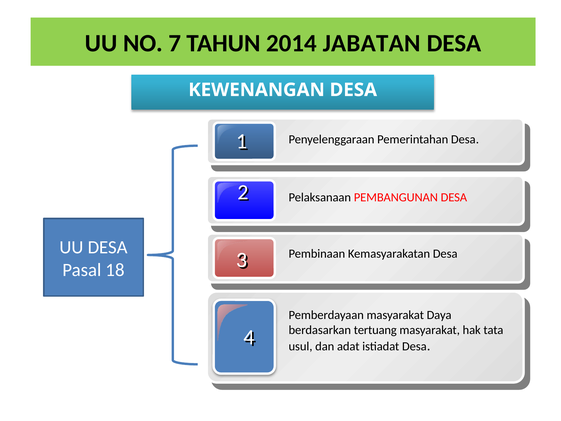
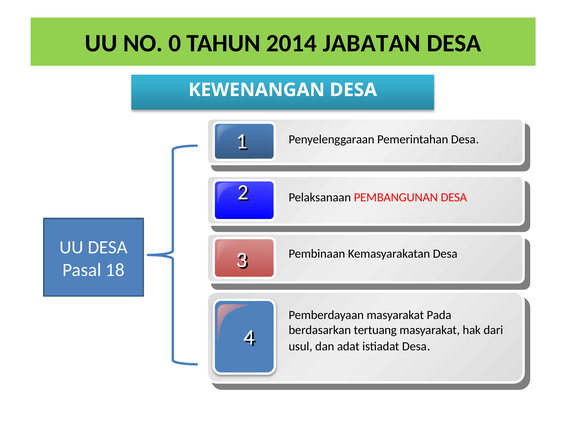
7: 7 -> 0
Daya: Daya -> Pada
tata: tata -> dari
